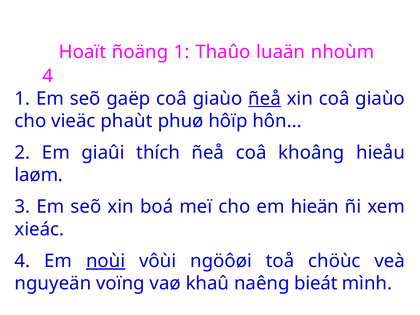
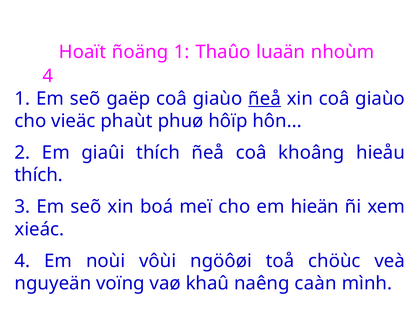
laøm at (39, 175): laøm -> thích
noùi underline: present -> none
bieát: bieát -> caàn
